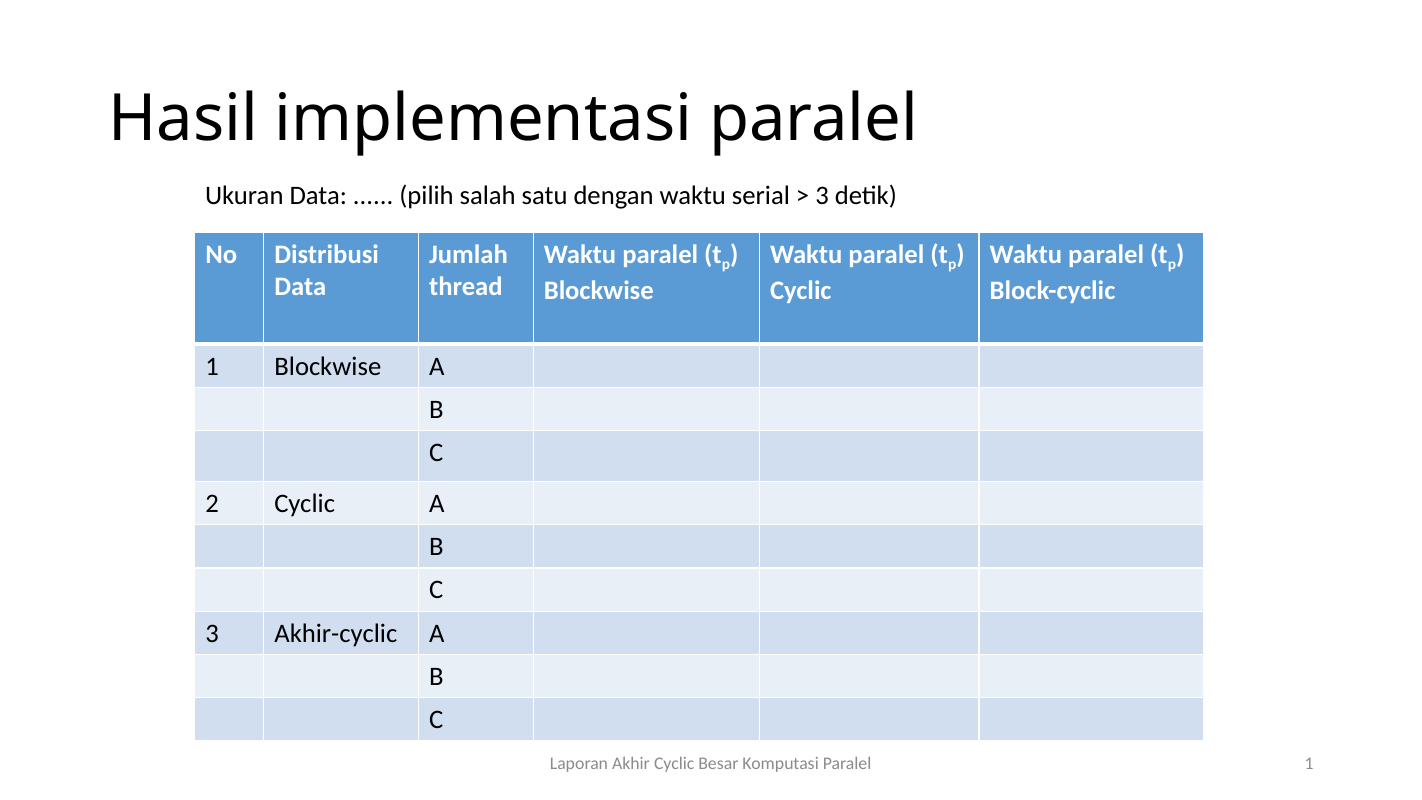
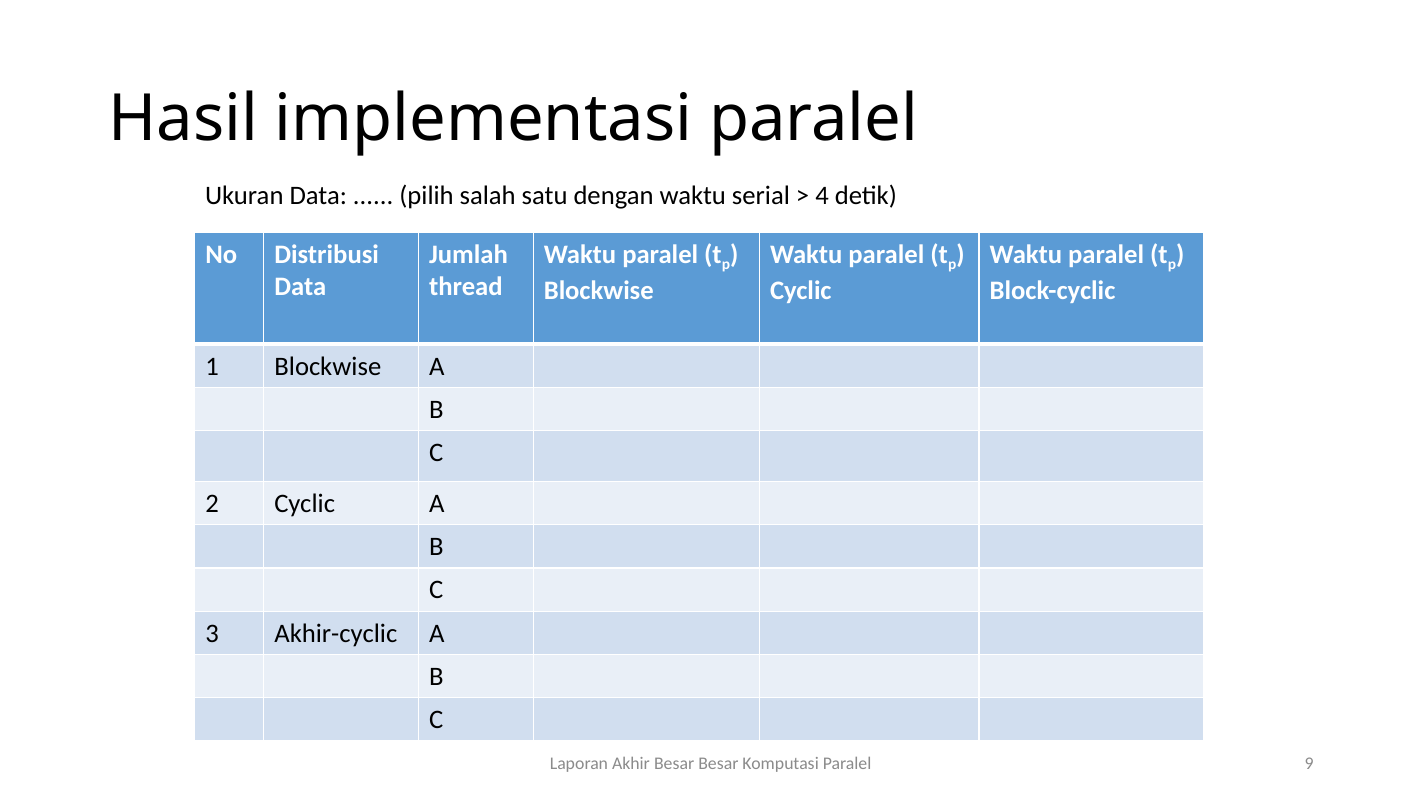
3 at (822, 196): 3 -> 4
Akhir Cyclic: Cyclic -> Besar
Paralel 1: 1 -> 9
